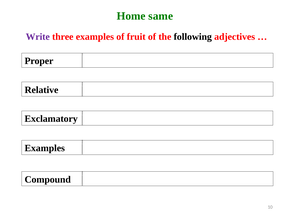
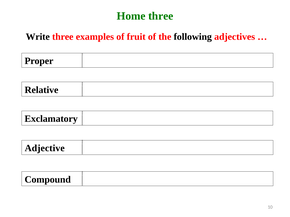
Home same: same -> three
Write colour: purple -> black
Examples at (45, 148): Examples -> Adjective
